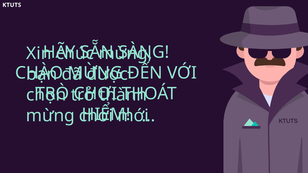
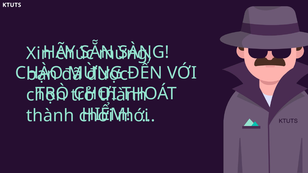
mừng at (50, 116): mừng -> thành
